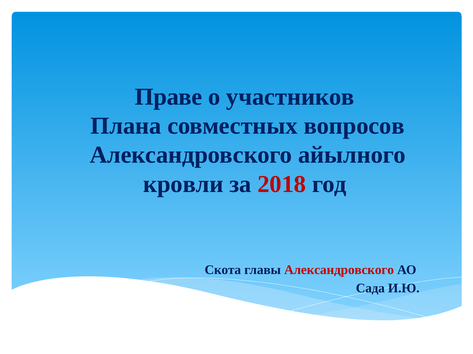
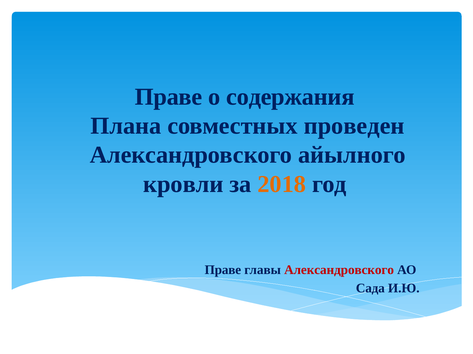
участников: участников -> содержания
вопросов: вопросов -> проведен
2018 colour: red -> orange
Скота at (223, 270): Скота -> Праве
